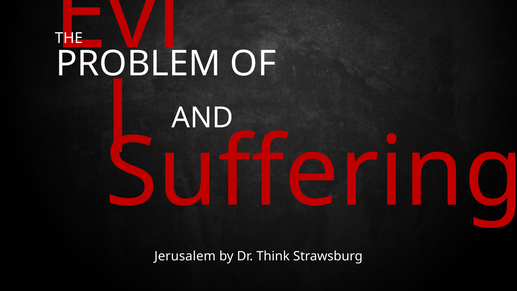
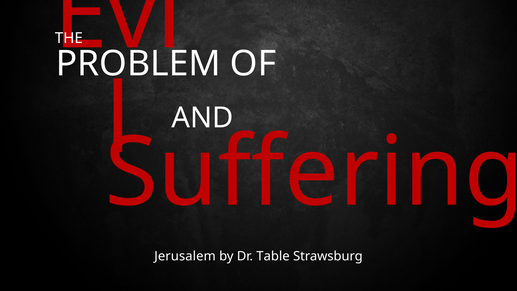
Think: Think -> Table
